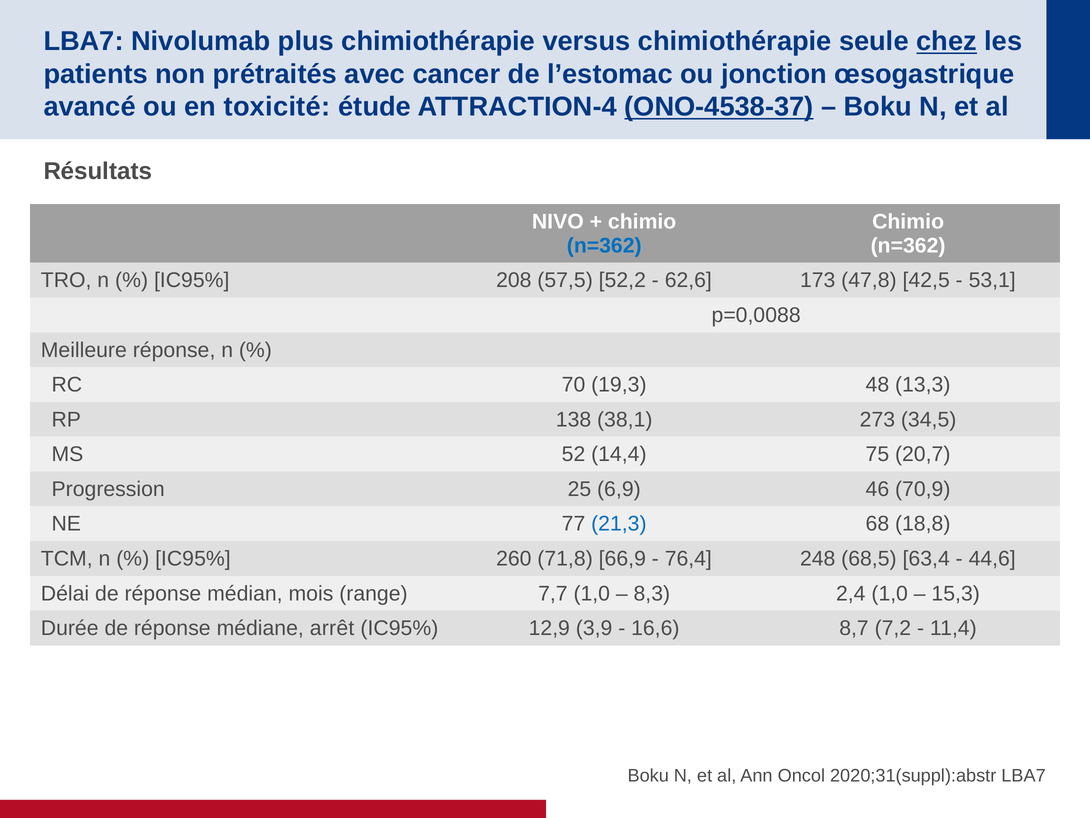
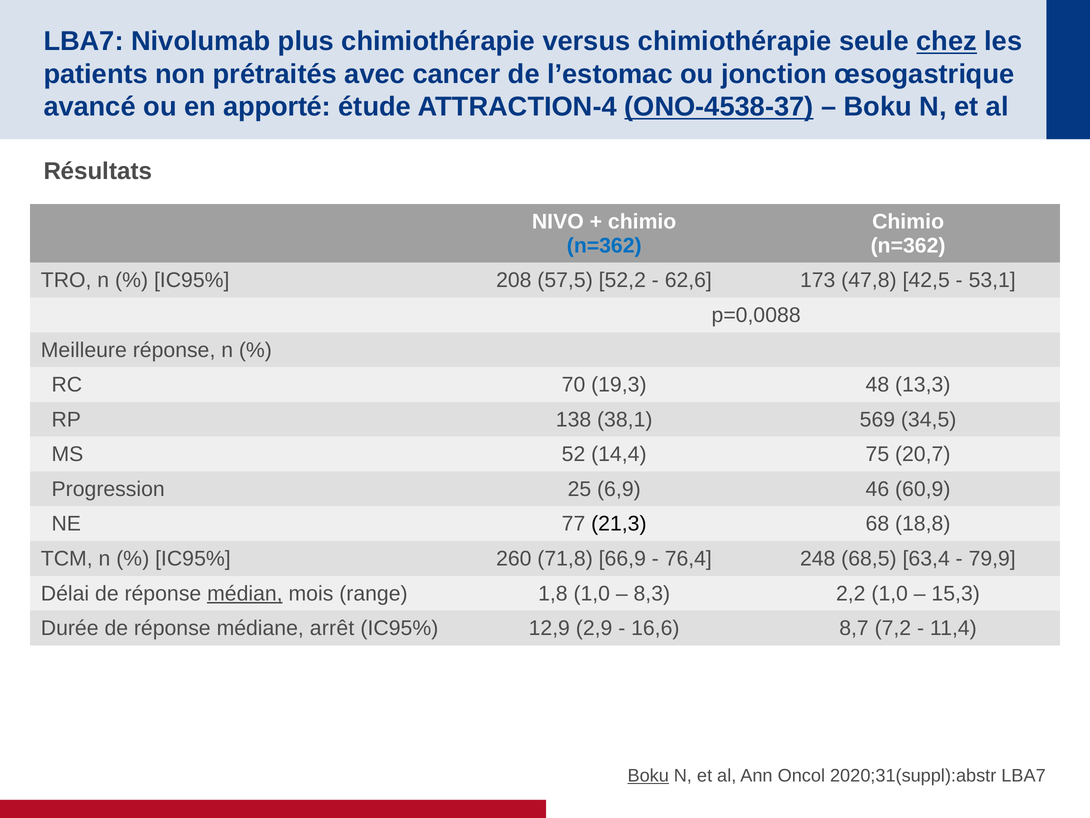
toxicité: toxicité -> apporté
273: 273 -> 569
70,9: 70,9 -> 60,9
21,3 colour: blue -> black
44,6: 44,6 -> 79,9
médian underline: none -> present
7,7: 7,7 -> 1,8
2,4: 2,4 -> 2,2
3,9: 3,9 -> 2,9
Boku at (648, 775) underline: none -> present
